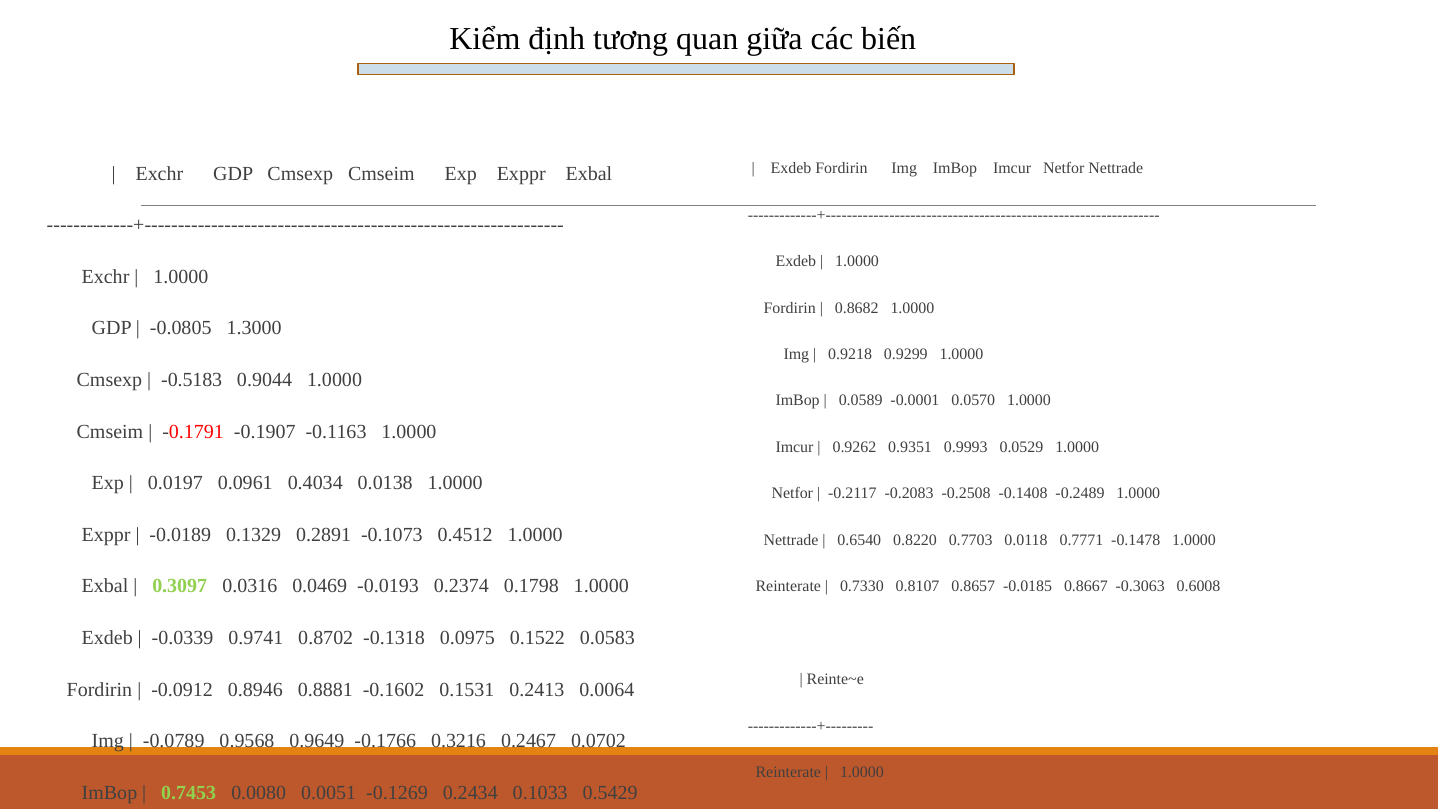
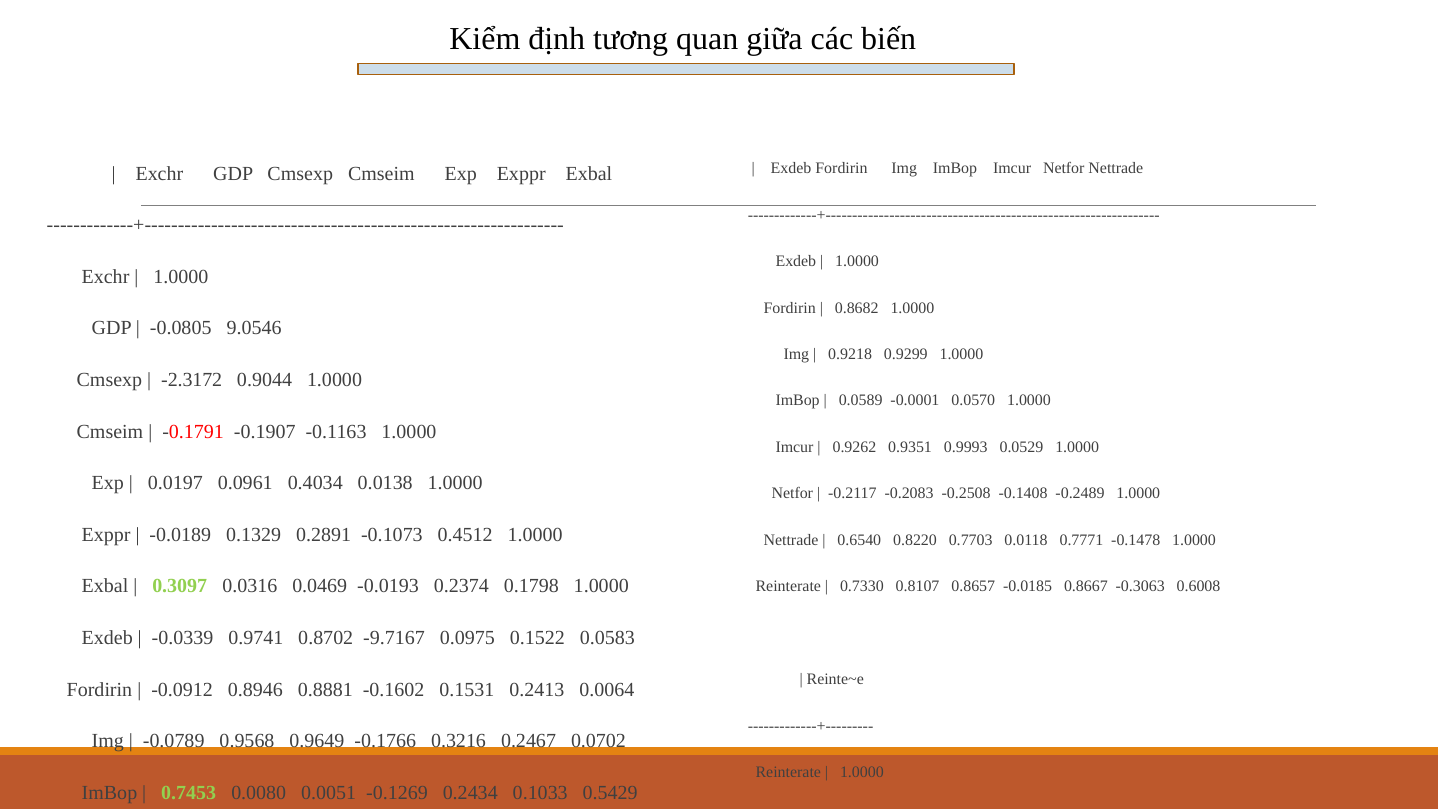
1.3000: 1.3000 -> 9.0546
-0.5183: -0.5183 -> -2.3172
-0.1318: -0.1318 -> -9.7167
